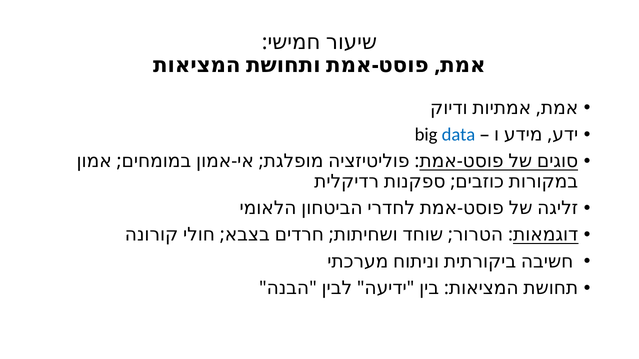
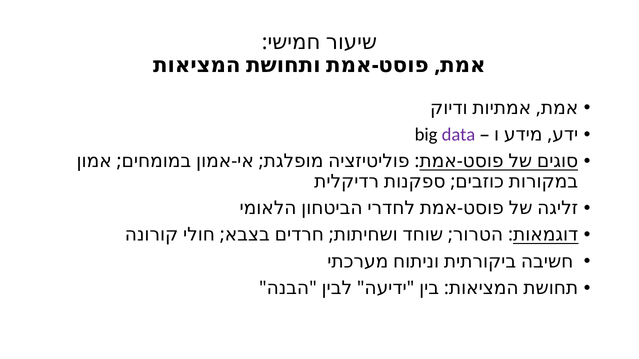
data colour: blue -> purple
